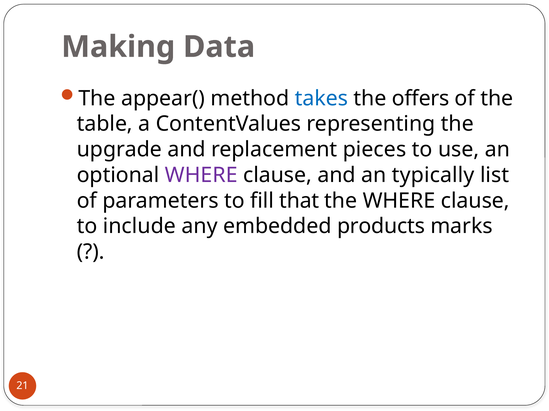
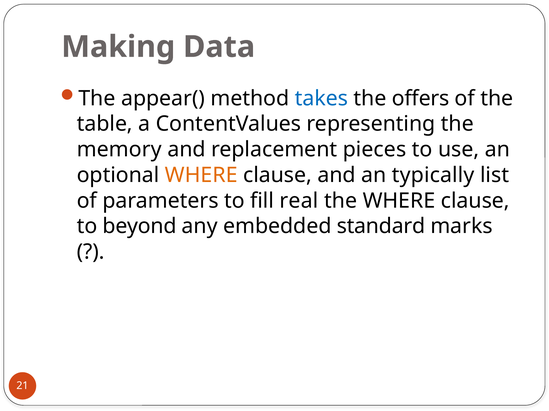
upgrade: upgrade -> memory
WHERE at (201, 175) colour: purple -> orange
that: that -> real
include: include -> beyond
products: products -> standard
